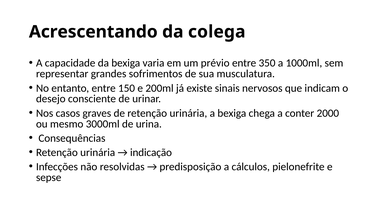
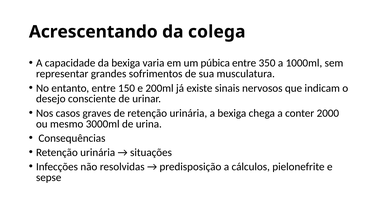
prévio: prévio -> púbica
indicação: indicação -> situações
